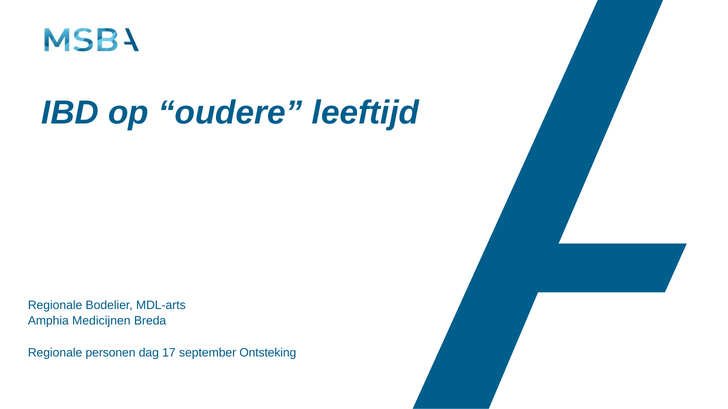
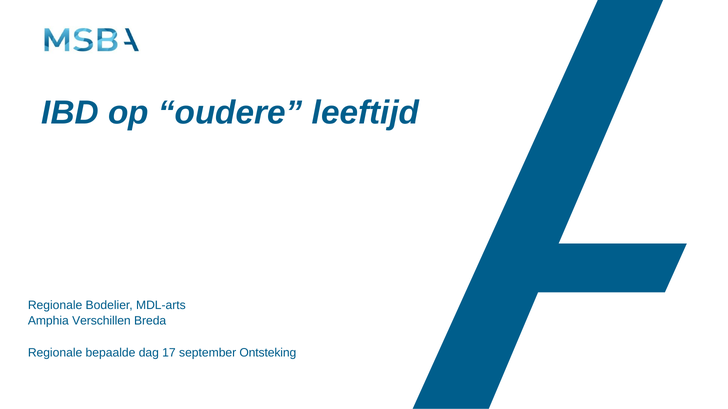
Medicijnen: Medicijnen -> Verschillen
personen: personen -> bepaalde
